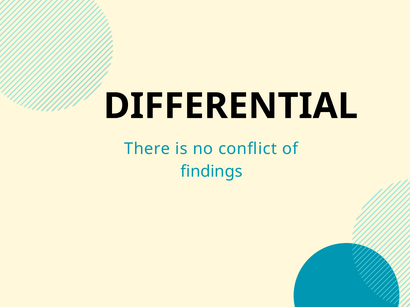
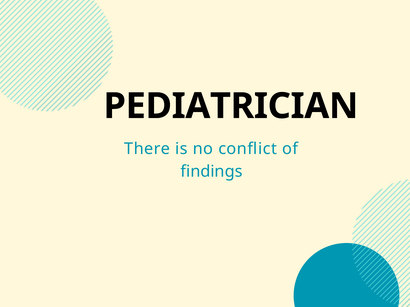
DIFFERENTIAL: DIFFERENTIAL -> PEDIATRICIAN
